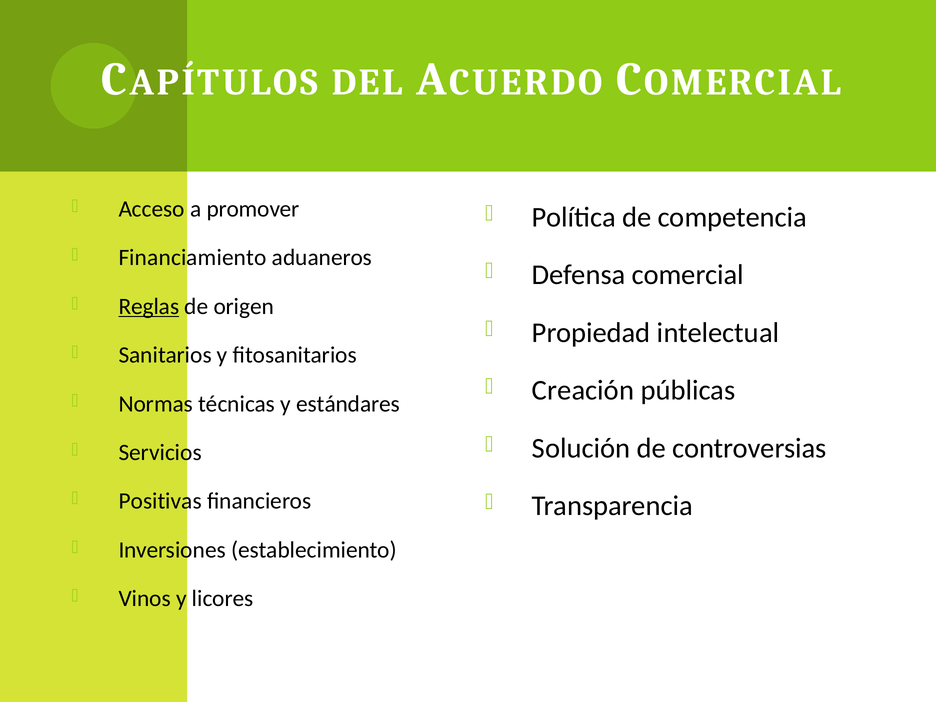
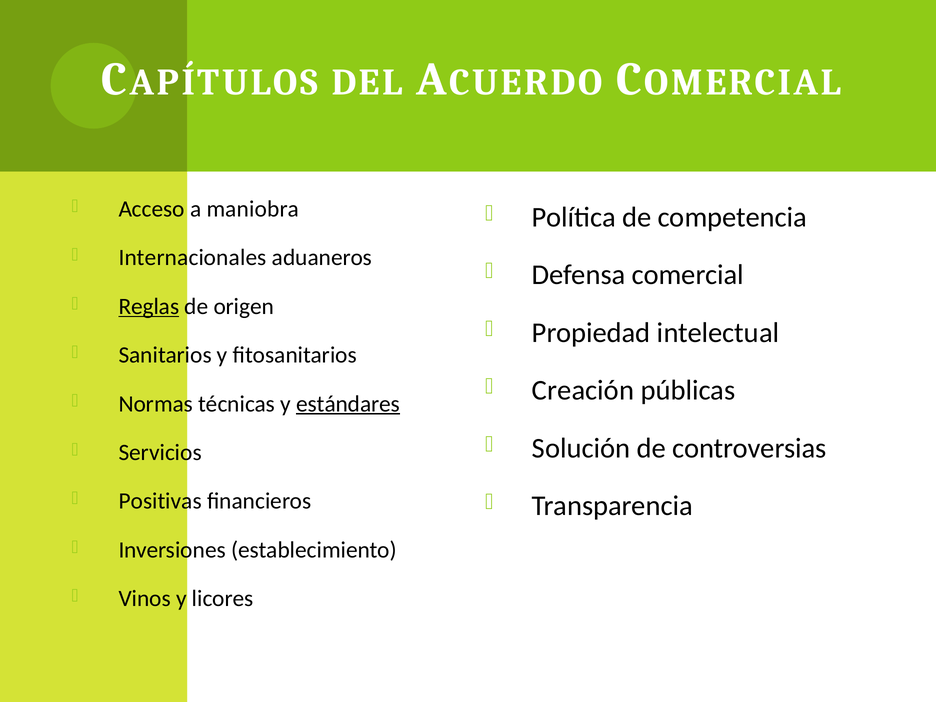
promover: promover -> maniobra
Financiamiento: Financiamiento -> Internacionales
estándares underline: none -> present
